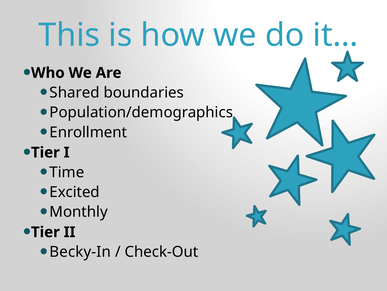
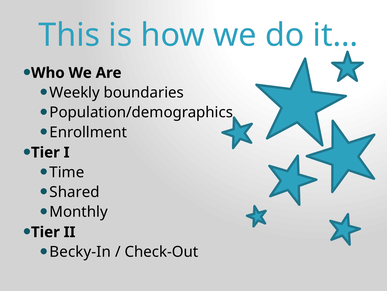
Shared: Shared -> Weekly
Excited: Excited -> Shared
